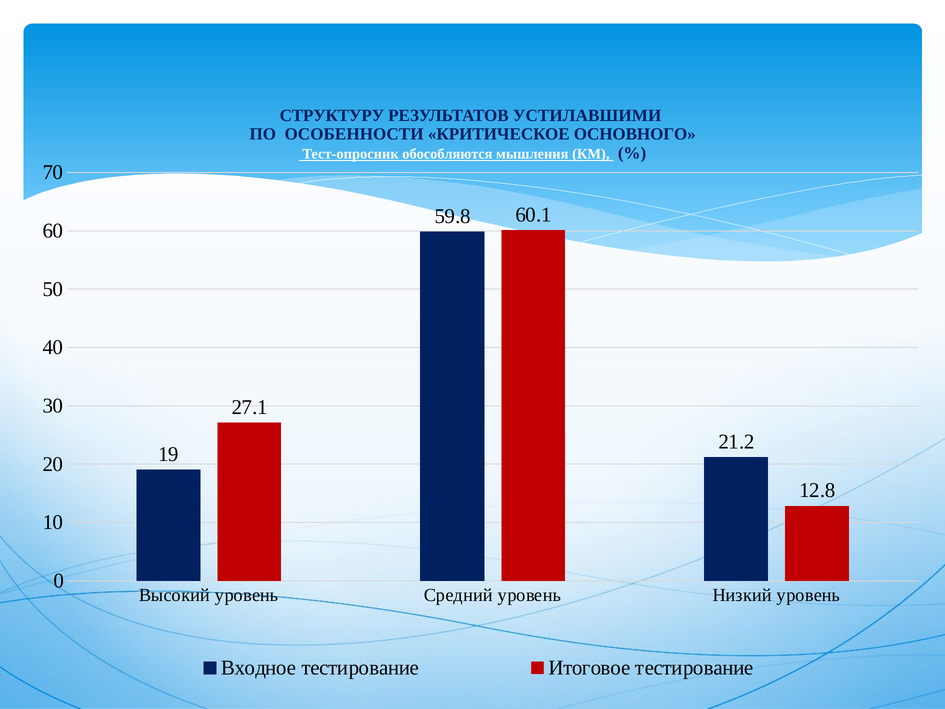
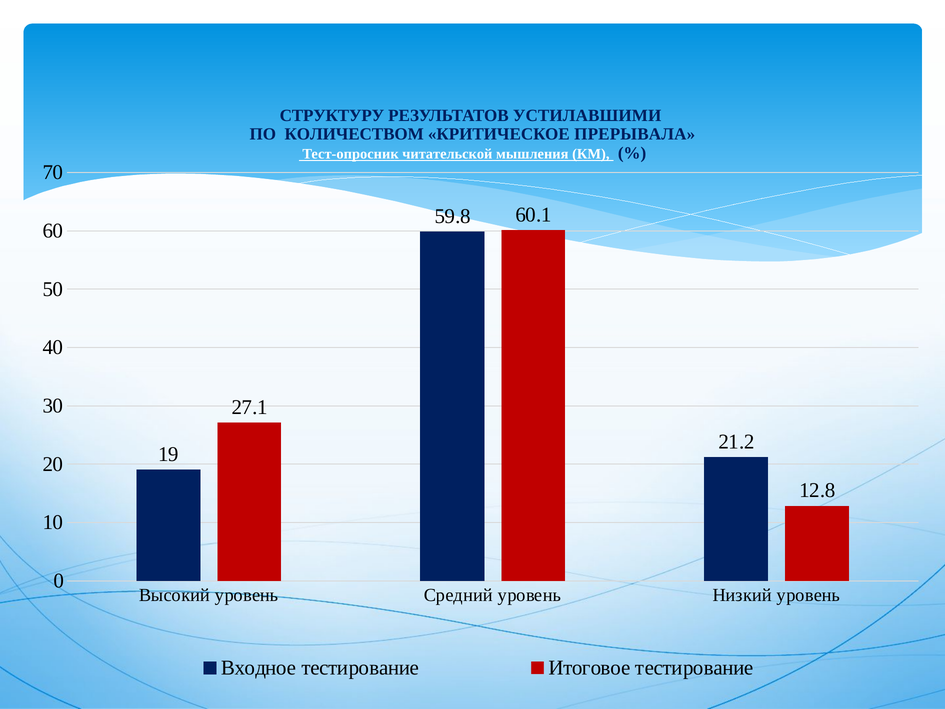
ОСОБЕННОСТИ: ОСОБЕННОСТИ -> КОЛИЧЕСТВОМ
ОСНОВНОГО: ОСНОВНОГО -> ПРЕРЫВАЛА
обособляются: обособляются -> читательской
